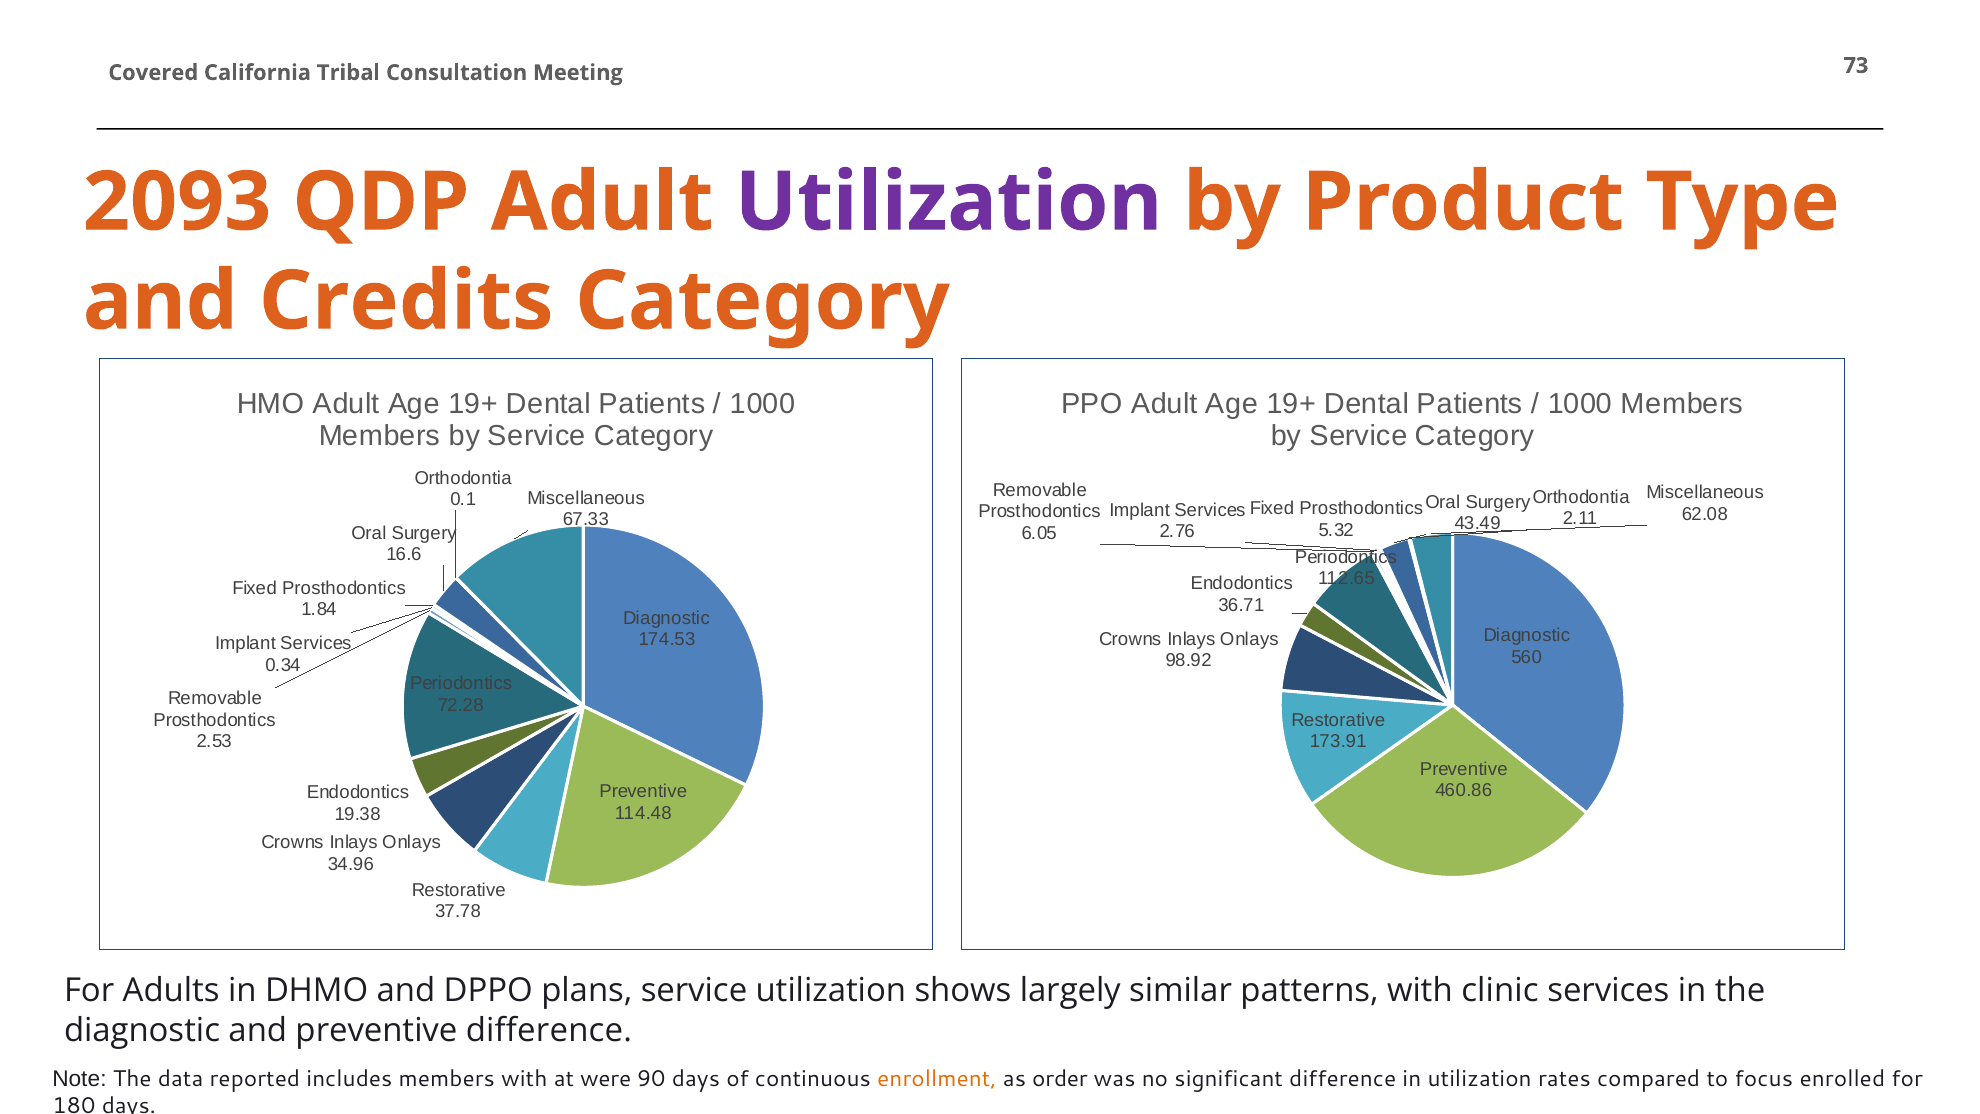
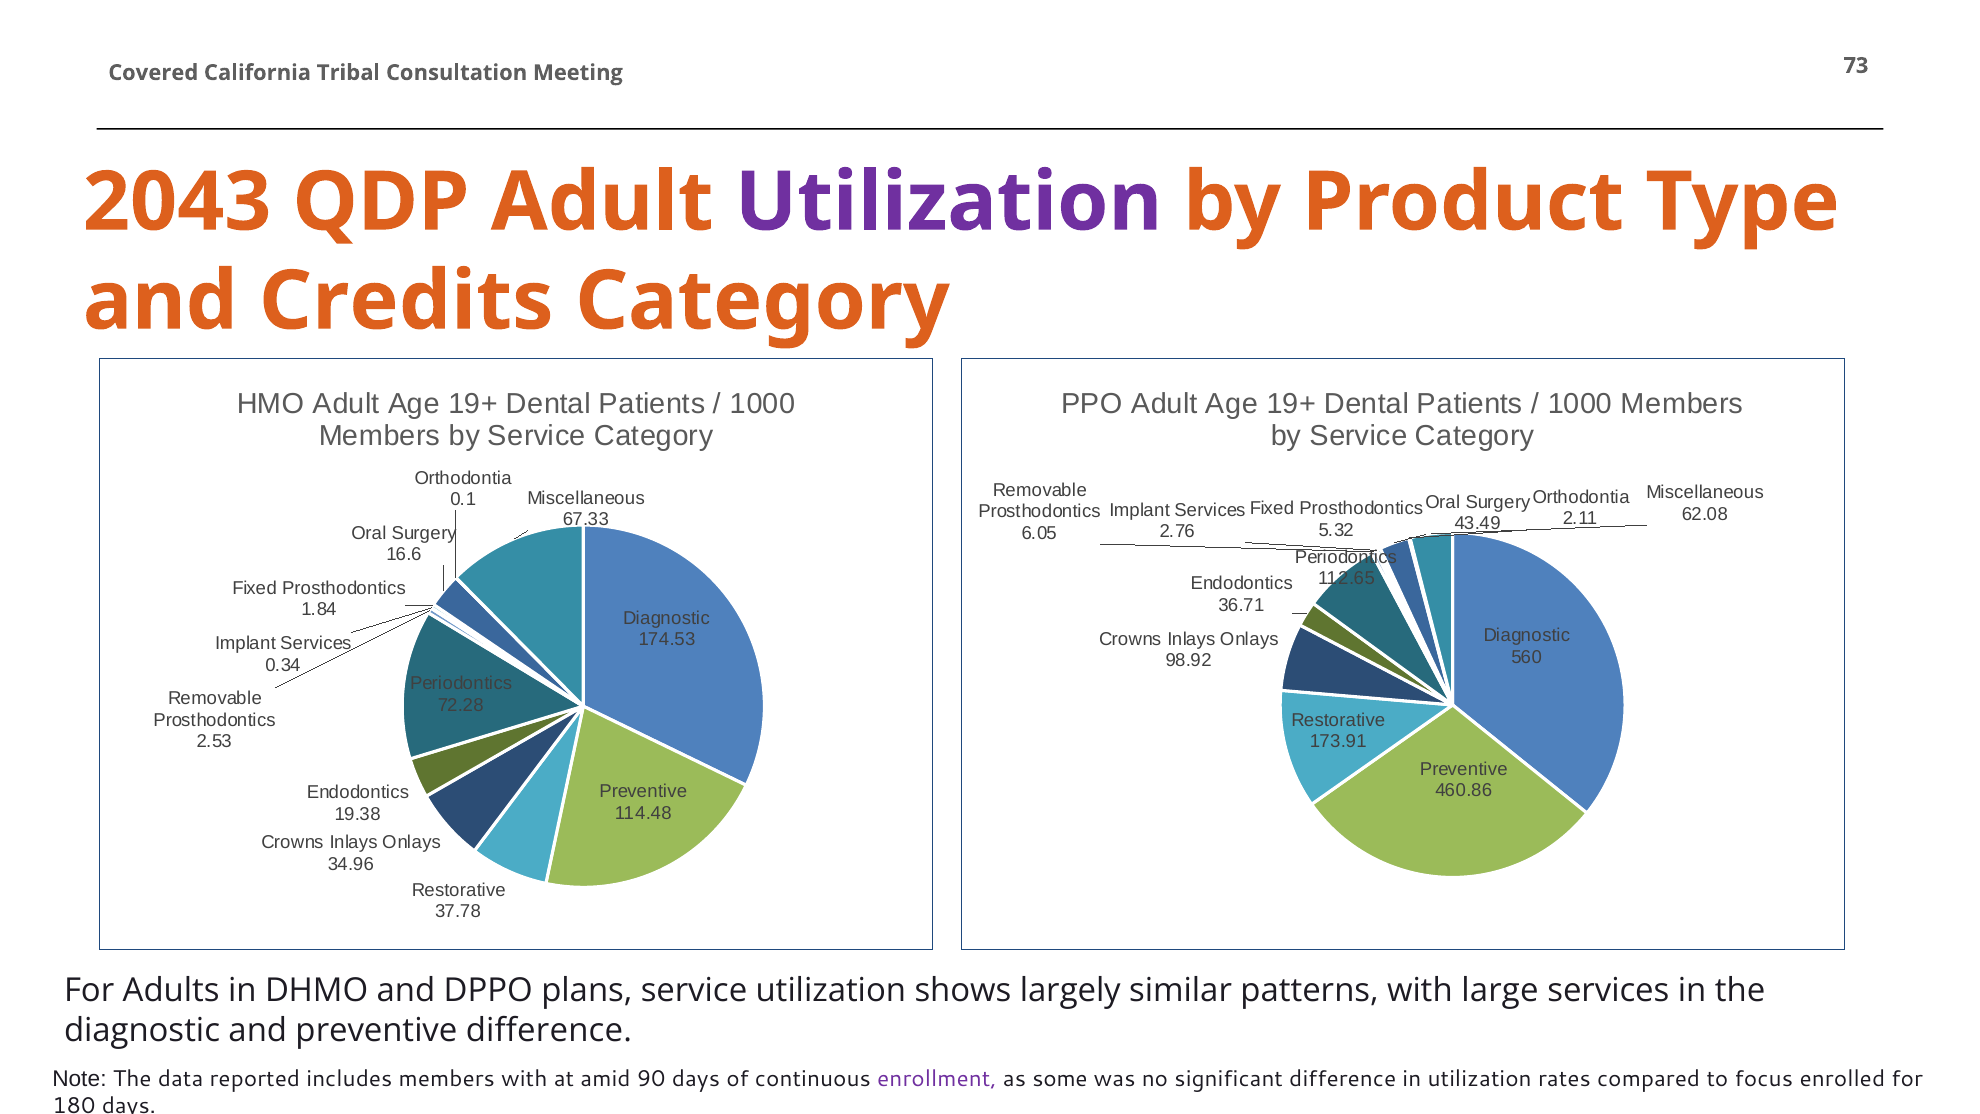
2093: 2093 -> 2043
clinic: clinic -> large
were: were -> amid
enrollment colour: orange -> purple
order: order -> some
